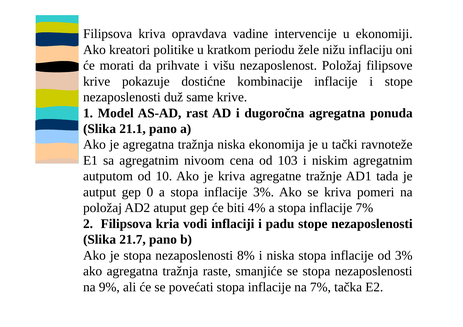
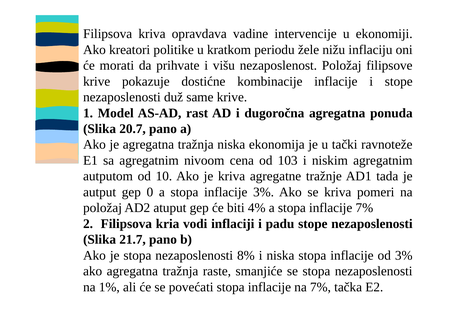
21.1: 21.1 -> 20.7
9%: 9% -> 1%
